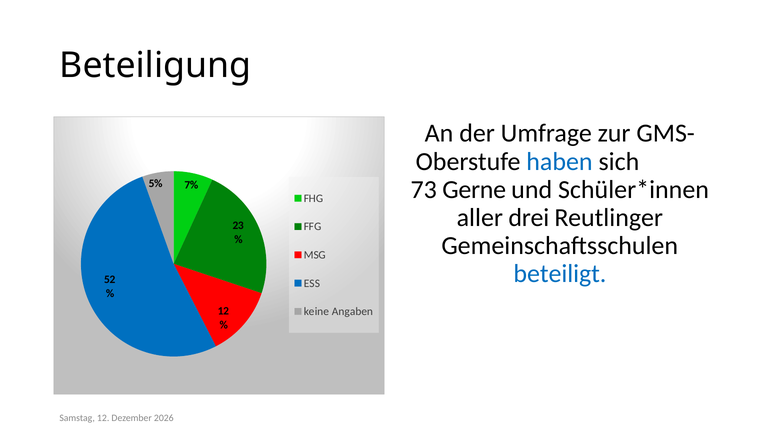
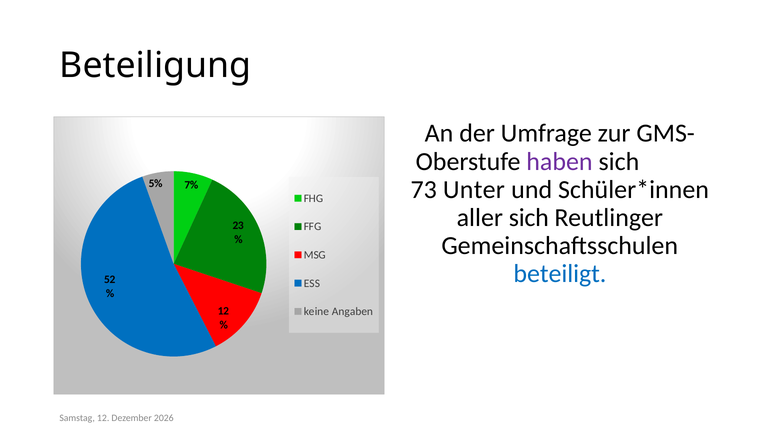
haben colour: blue -> purple
Gerne: Gerne -> Unter
aller drei: drei -> sich
